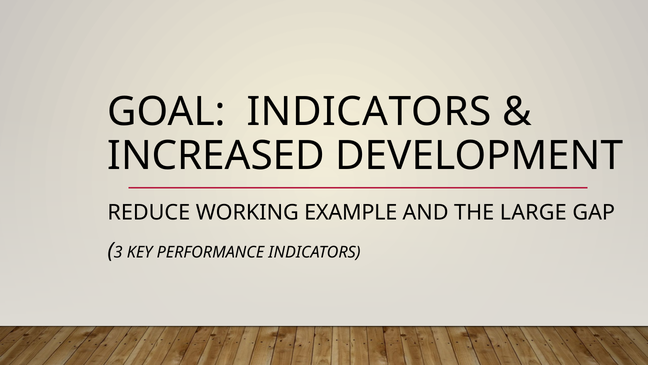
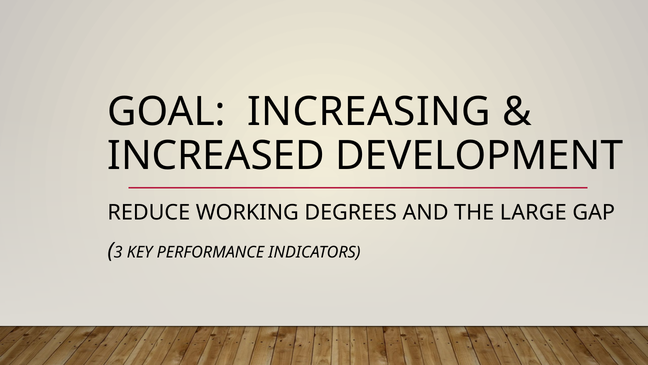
GOAL INDICATORS: INDICATORS -> INCREASING
EXAMPLE: EXAMPLE -> DEGREES
